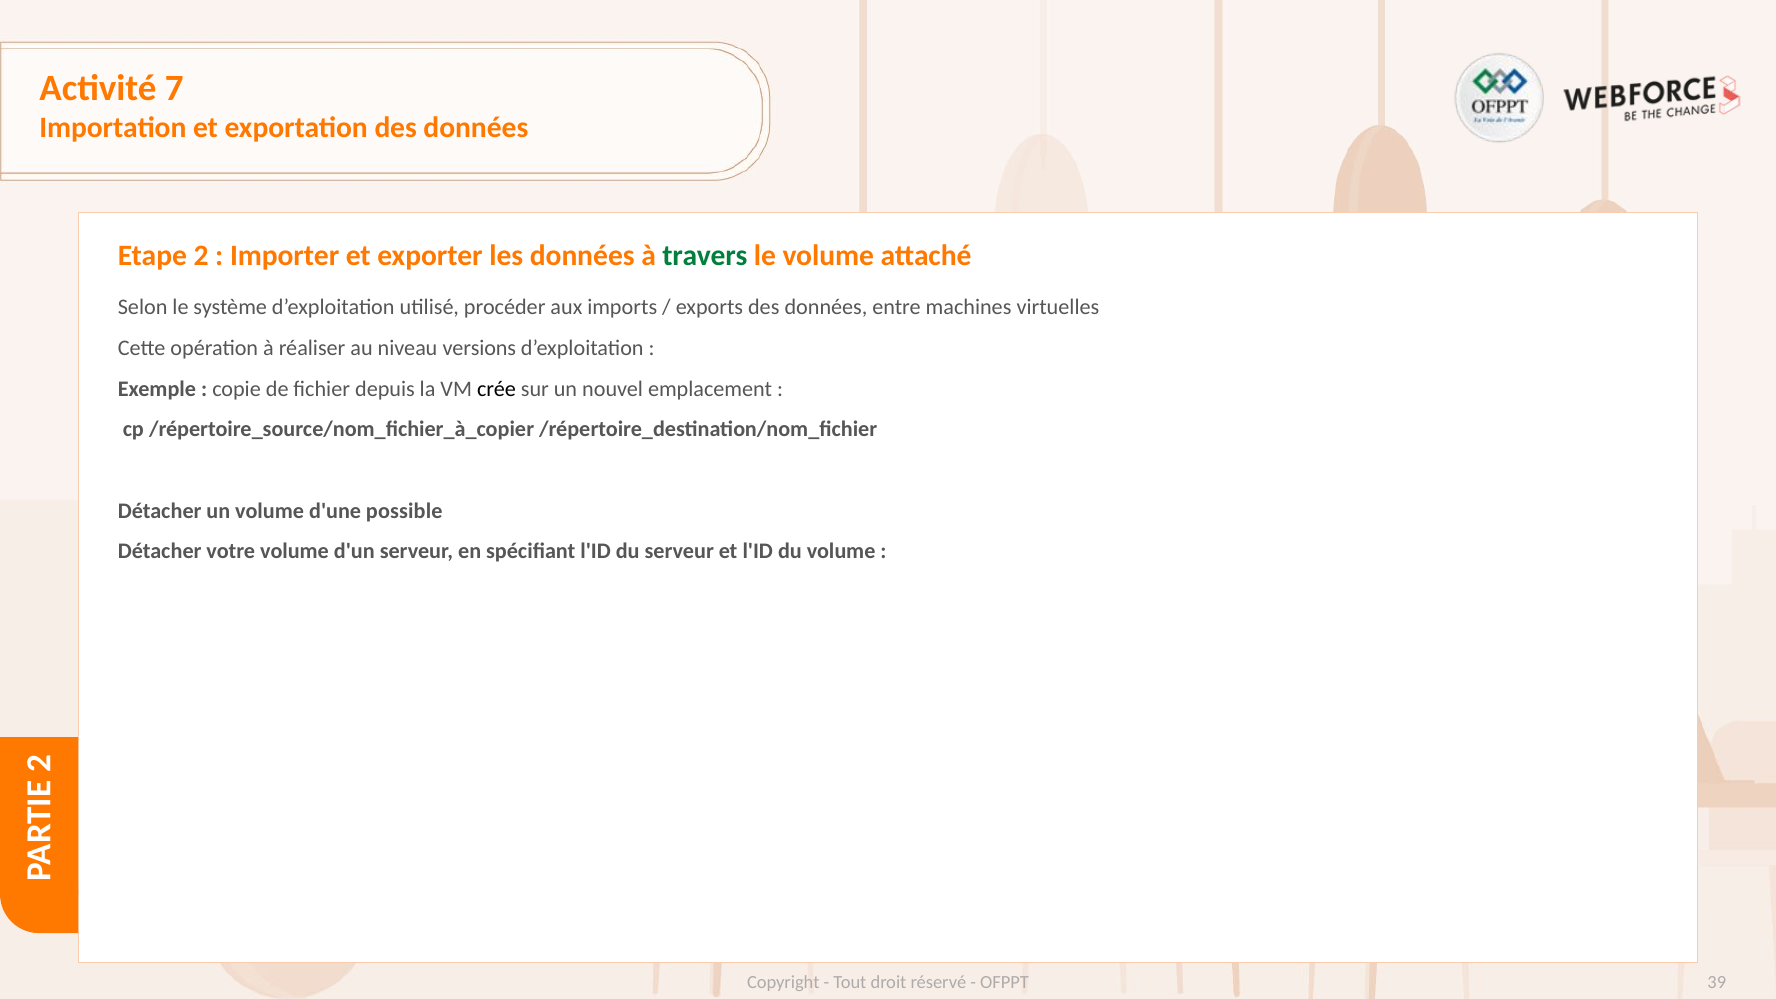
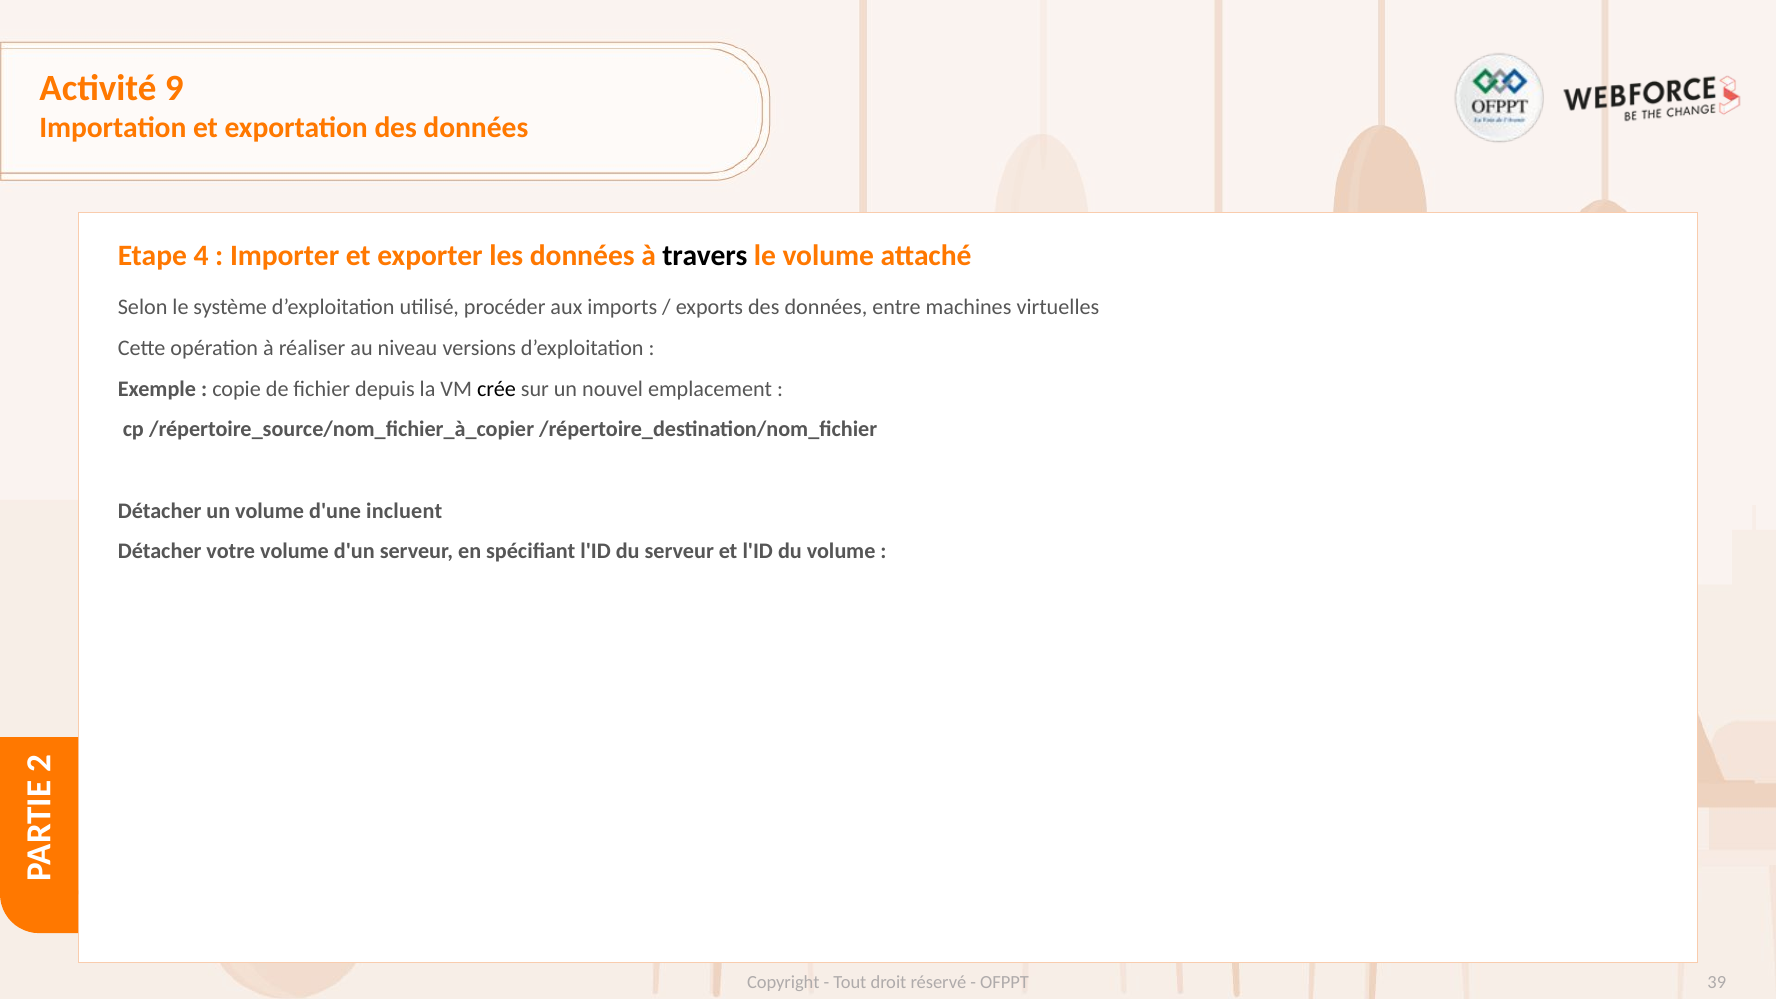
7: 7 -> 9
Etape 2: 2 -> 4
travers colour: green -> black
possible: possible -> incluent
